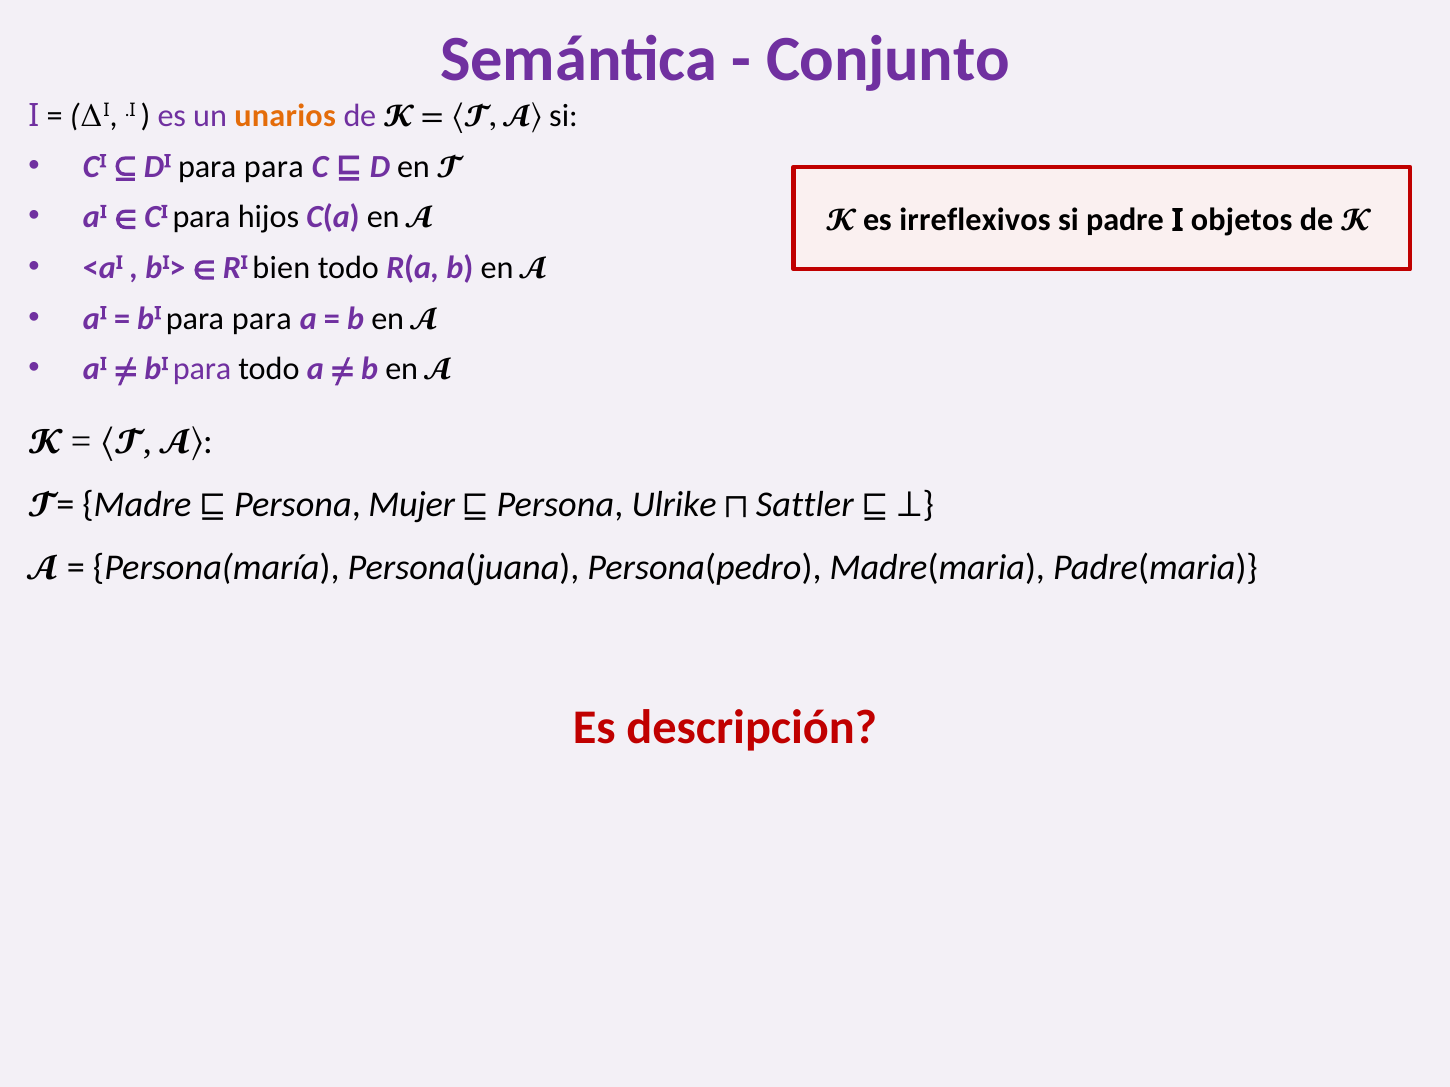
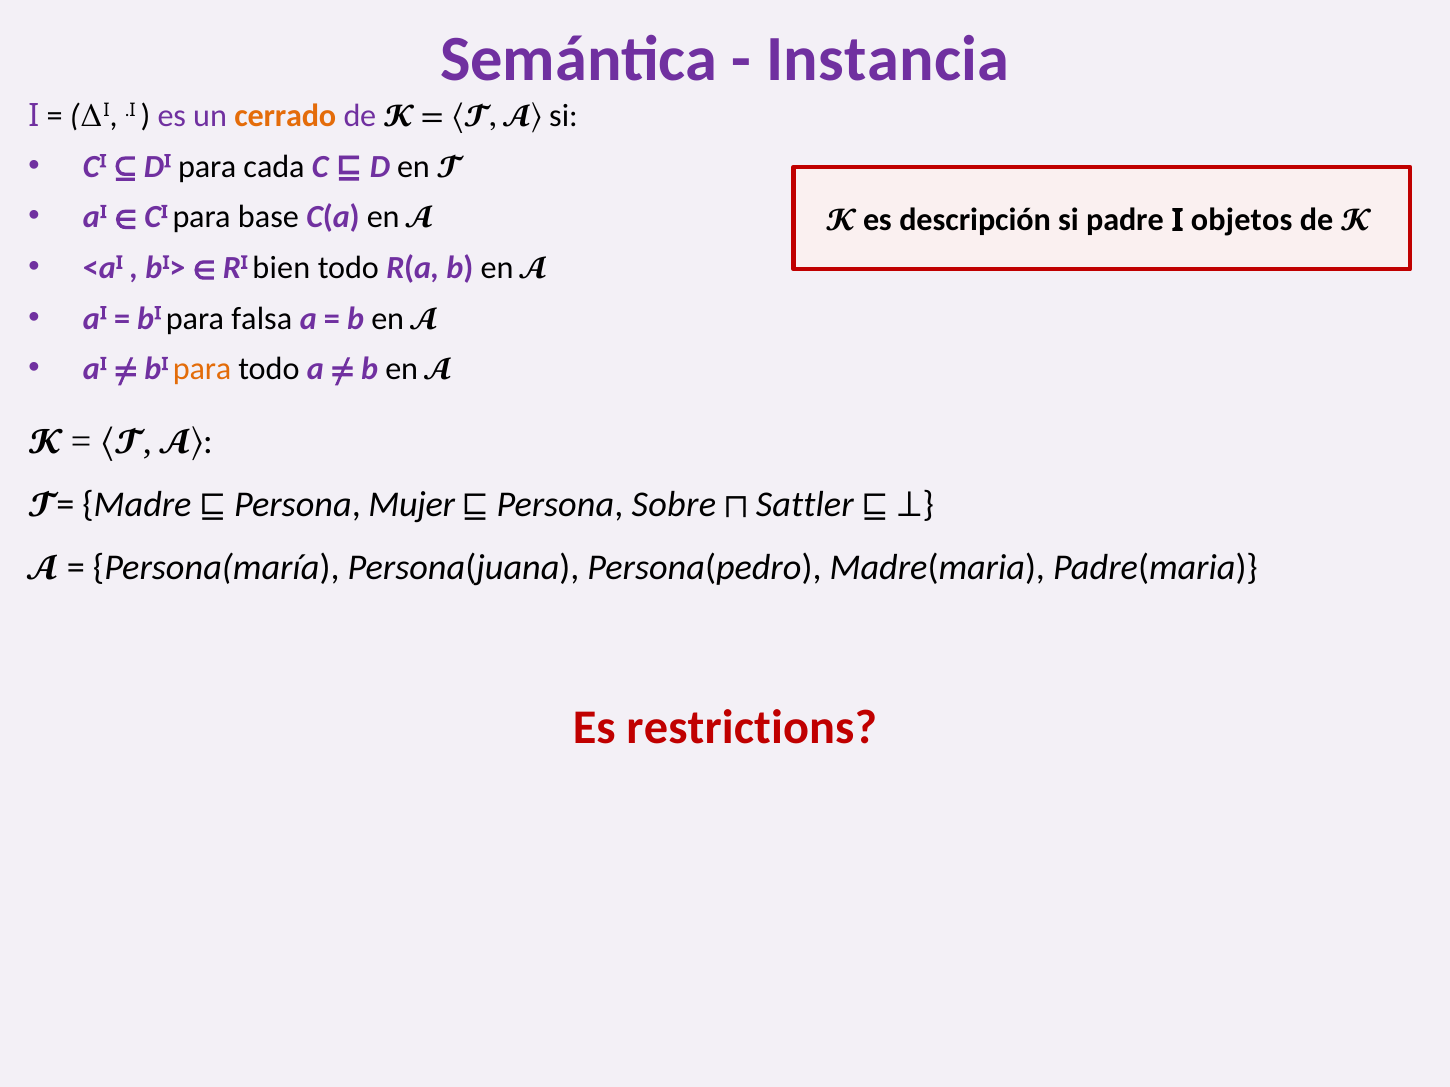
Conjunto: Conjunto -> Instancia
unarios: unarios -> cerrado
D I para para: para -> cada
hijos: hijos -> base
irreflexivos: irreflexivos -> descripción
para at (262, 319): para -> falsa
para at (202, 369) colour: purple -> orange
Ulrike: Ulrike -> Sobre
descripción: descripción -> restrictions
